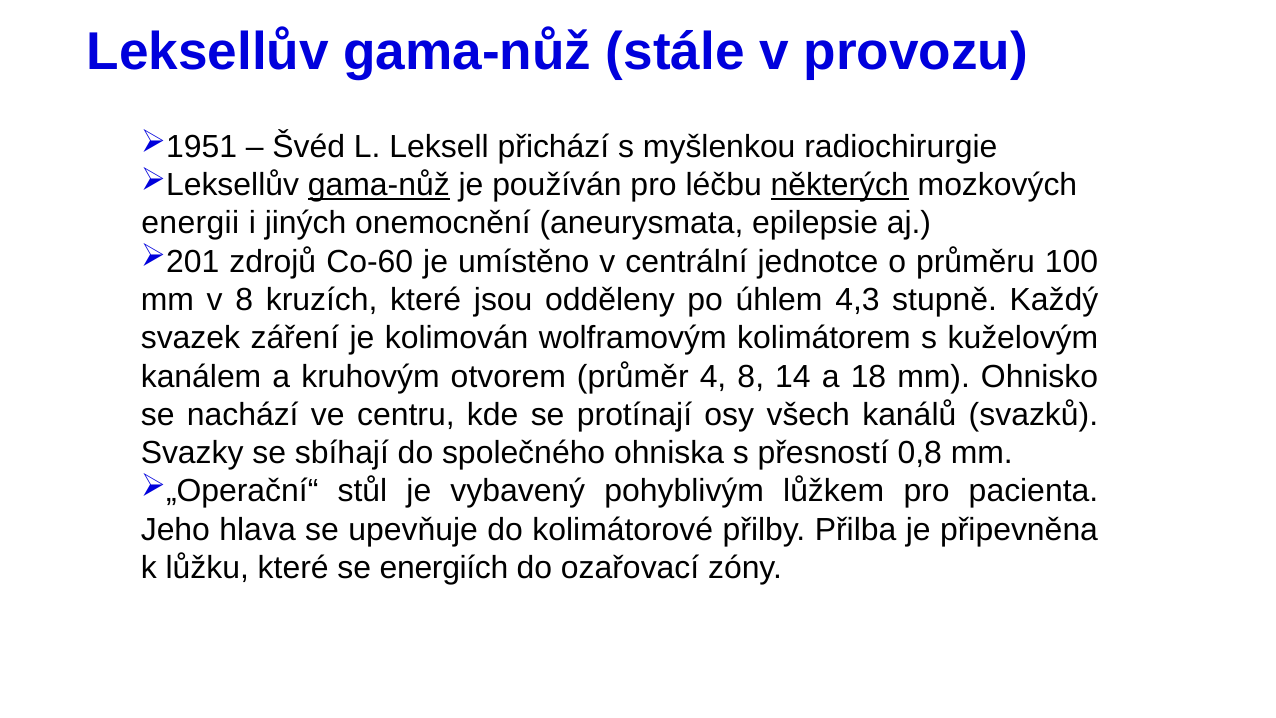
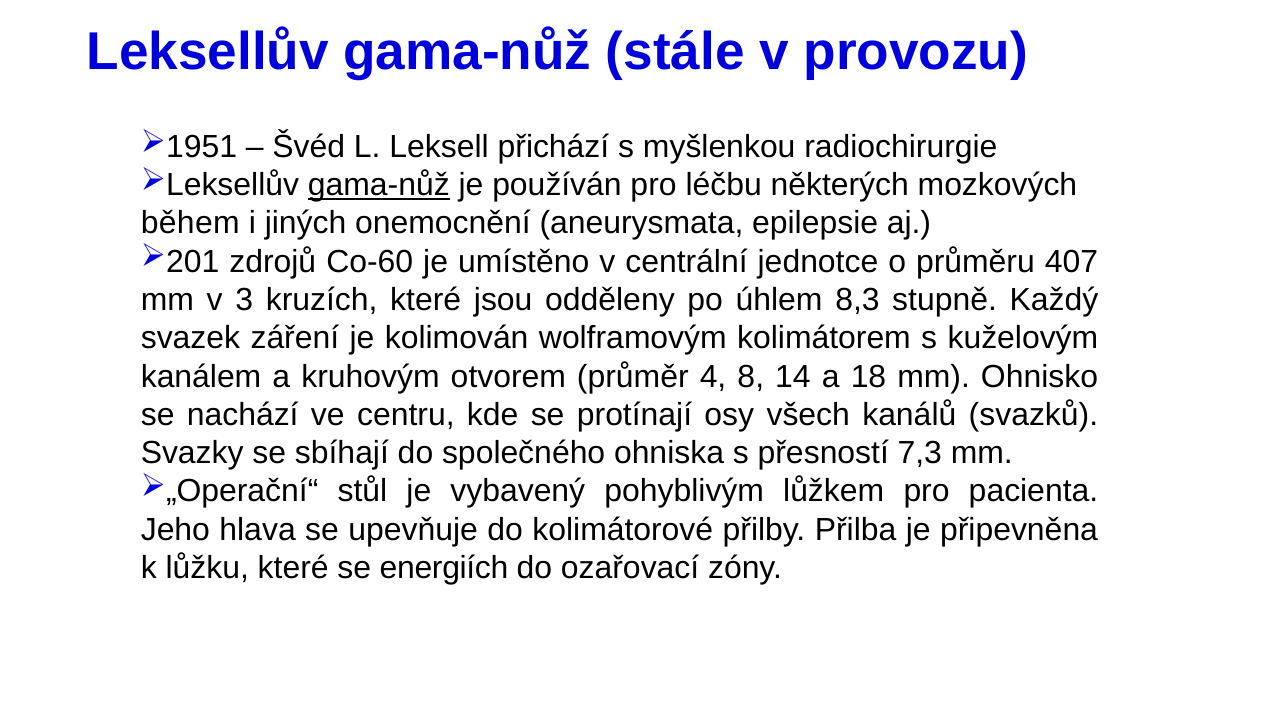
některých underline: present -> none
energii: energii -> během
100: 100 -> 407
v 8: 8 -> 3
4,3: 4,3 -> 8,3
0,8: 0,8 -> 7,3
